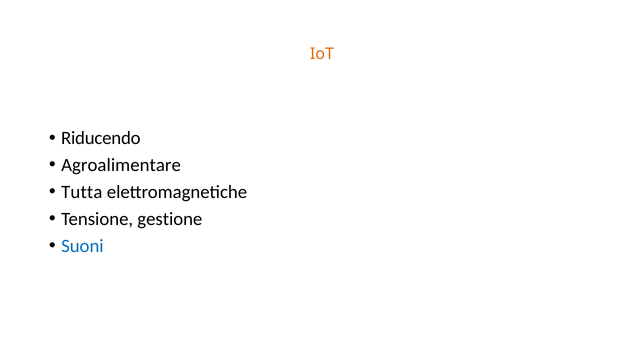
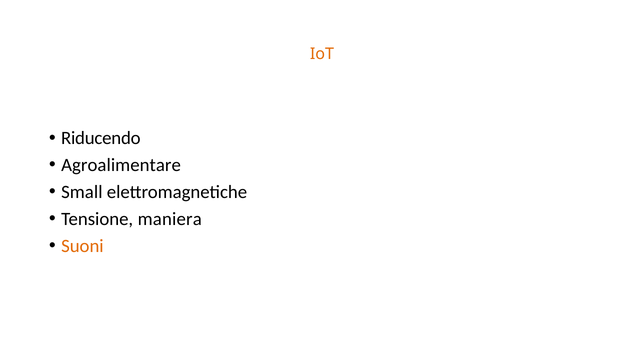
Tutta: Tutta -> Small
gestione: gestione -> maniera
Suoni colour: blue -> orange
